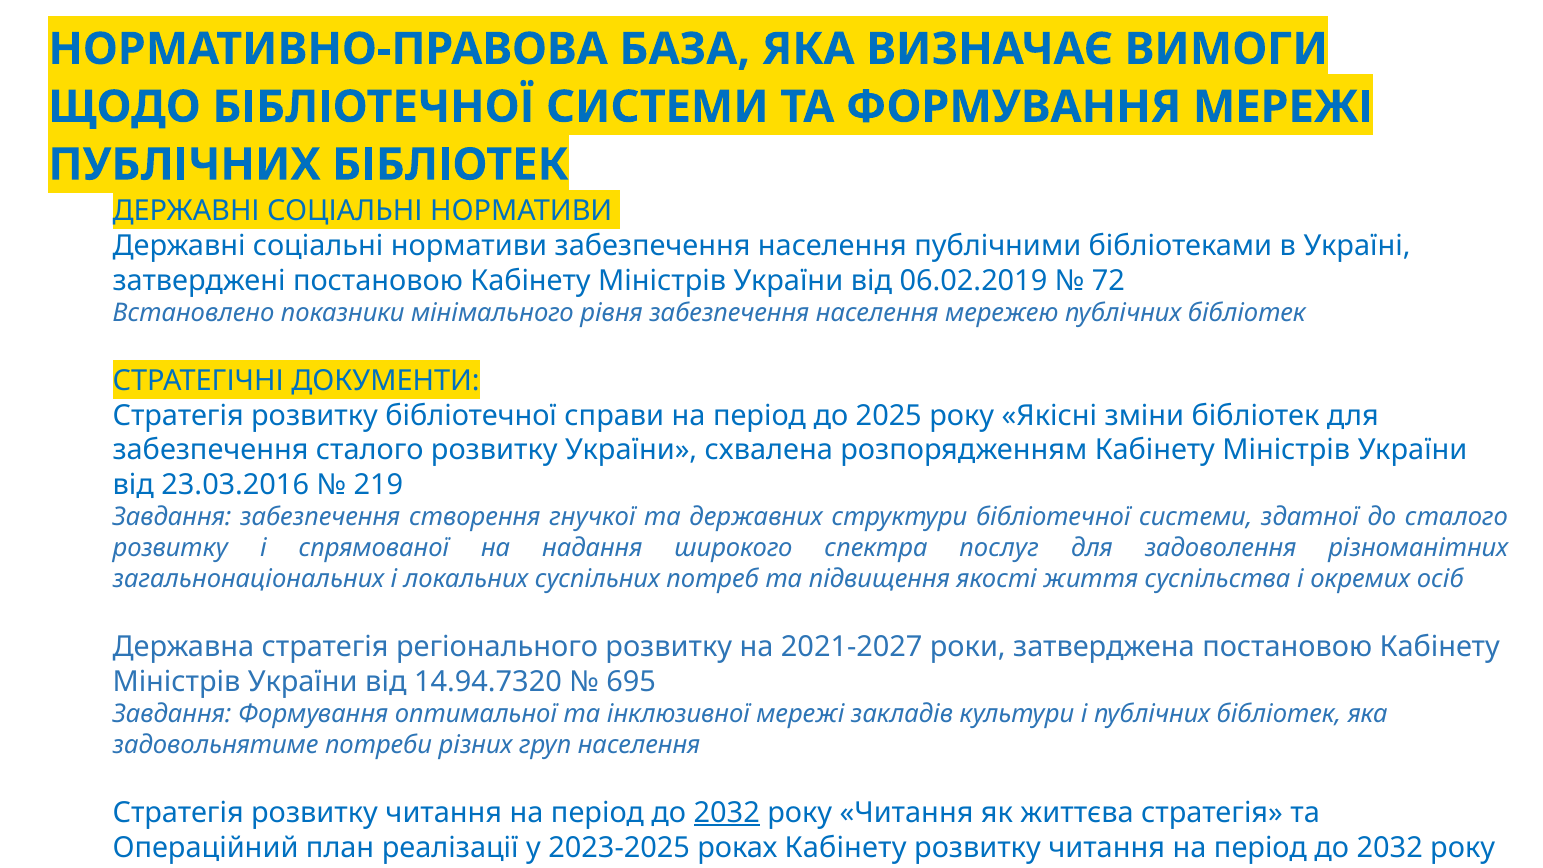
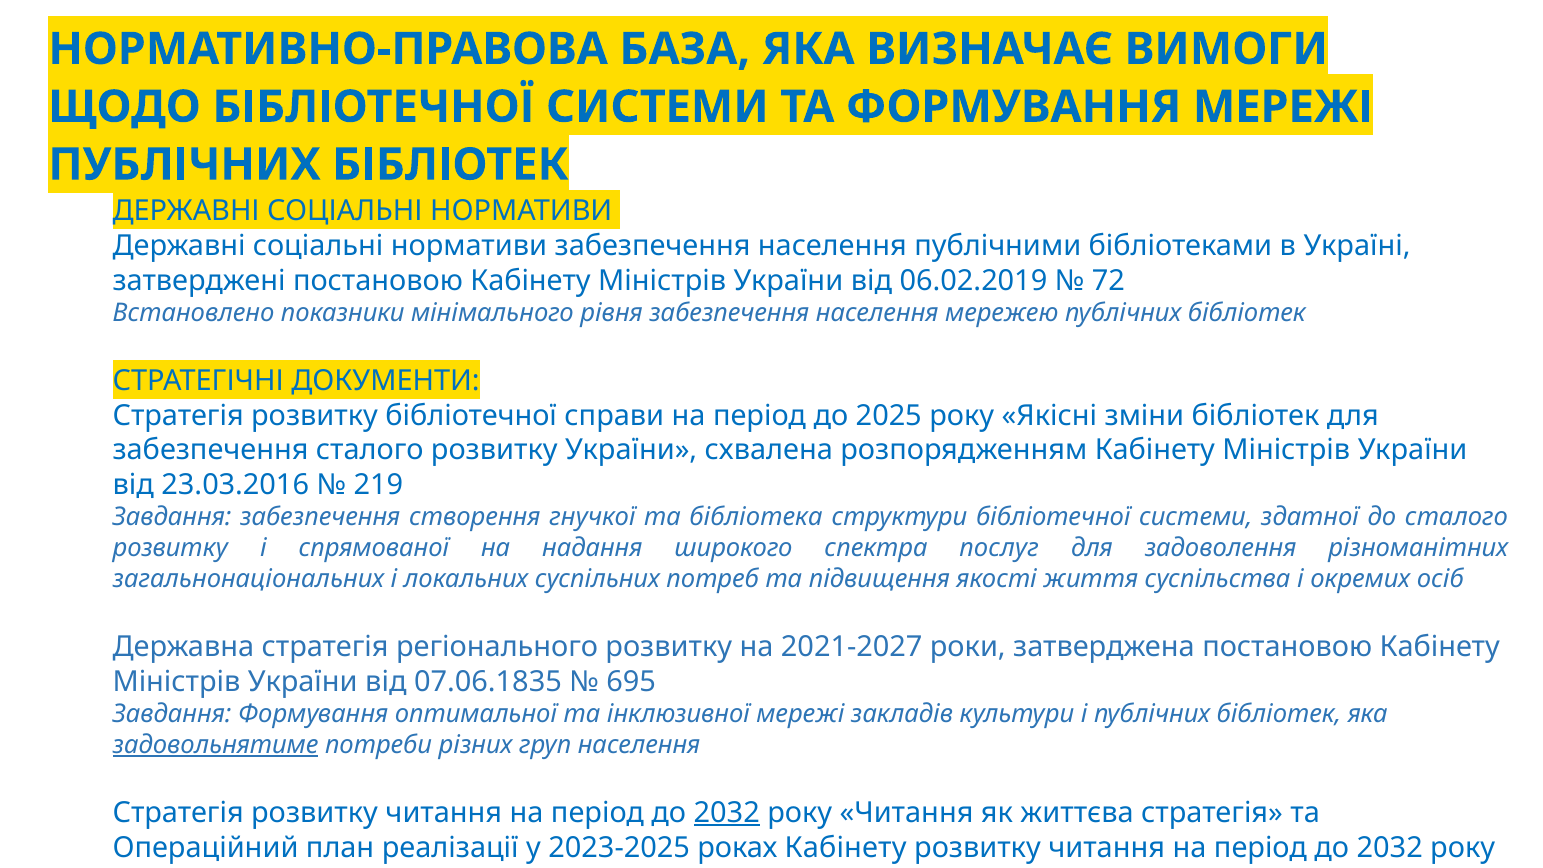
державних: державних -> бібліотека
14.94.7320: 14.94.7320 -> 07.06.1835
задовольнятиме underline: none -> present
